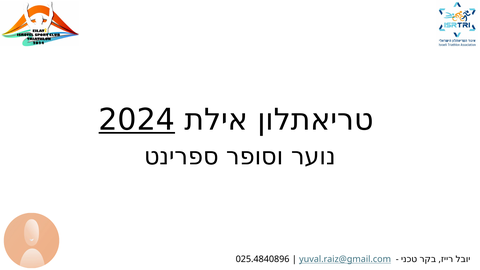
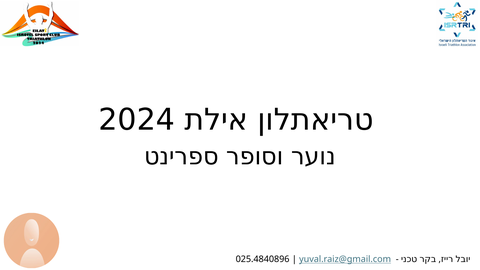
2024 underline: present -> none
